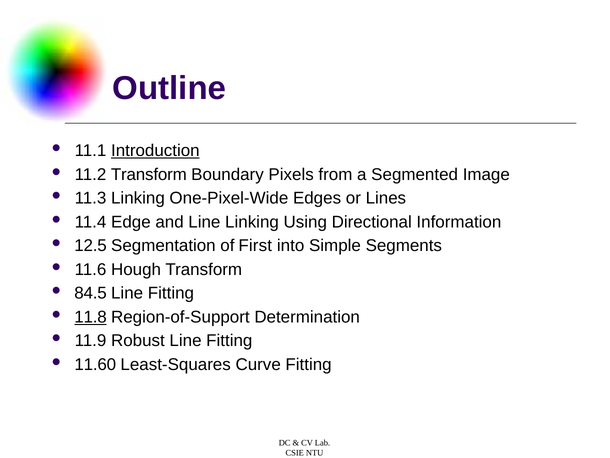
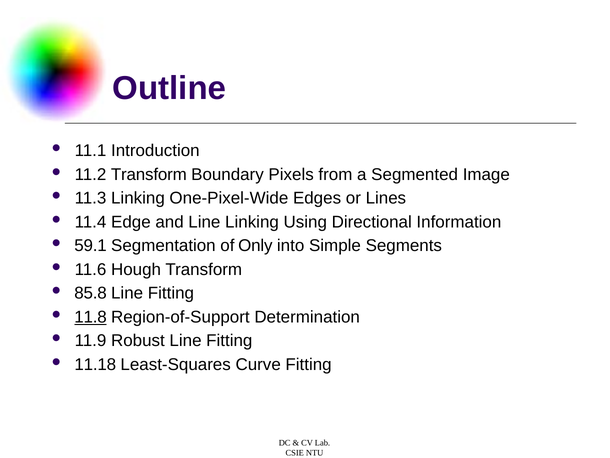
Introduction underline: present -> none
12.5: 12.5 -> 59.1
First: First -> Only
84.5: 84.5 -> 85.8
11.60: 11.60 -> 11.18
